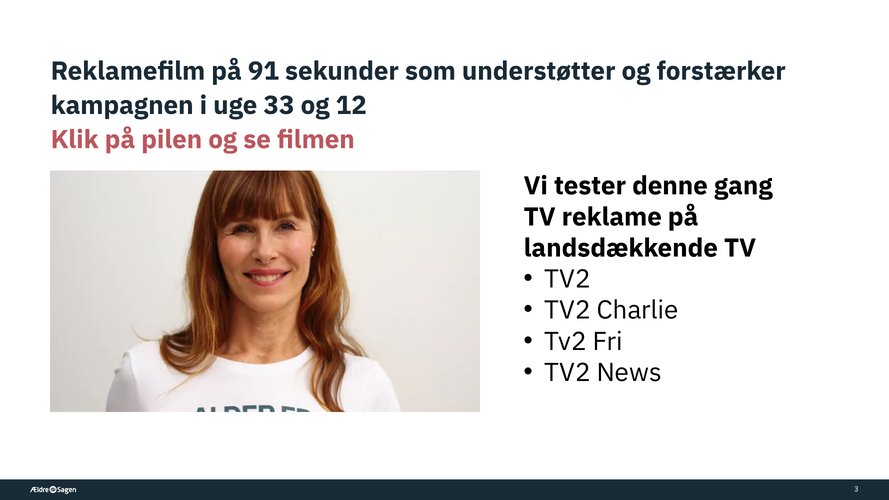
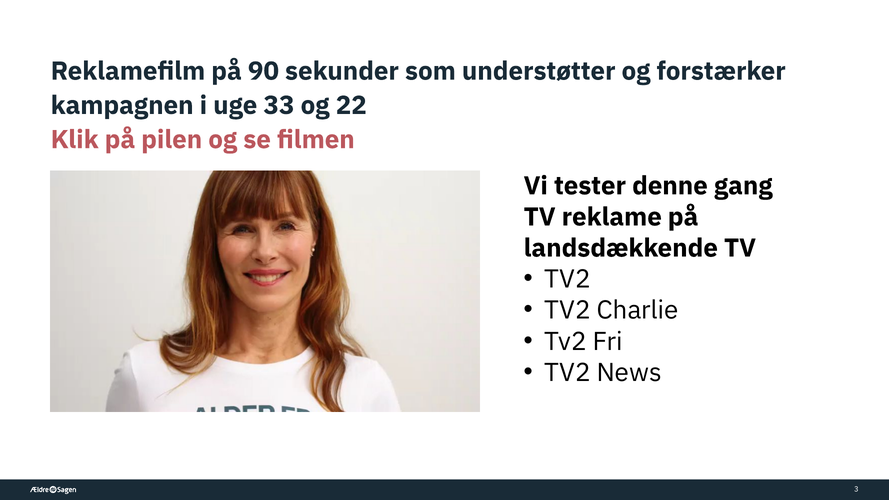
91: 91 -> 90
12: 12 -> 22
